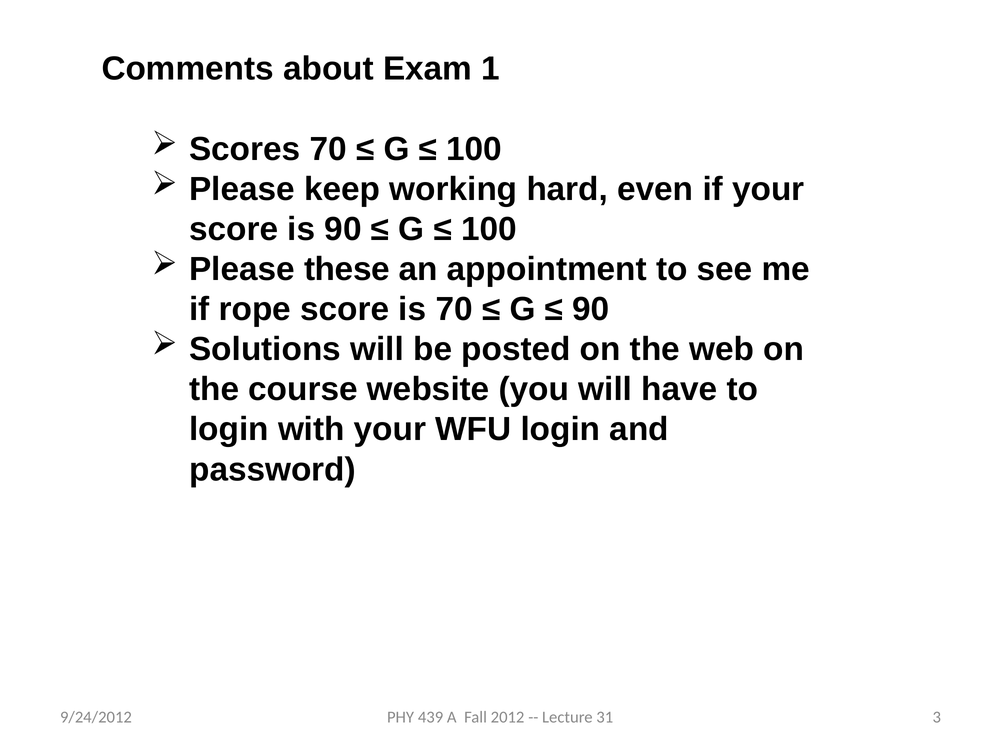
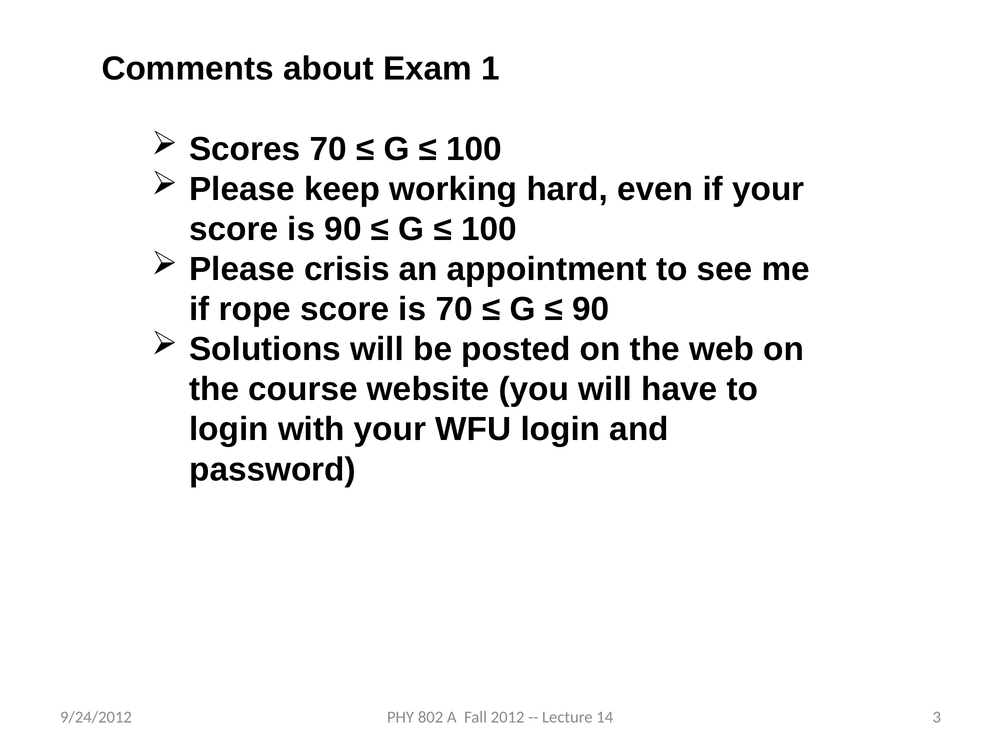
these: these -> crisis
439: 439 -> 802
31: 31 -> 14
